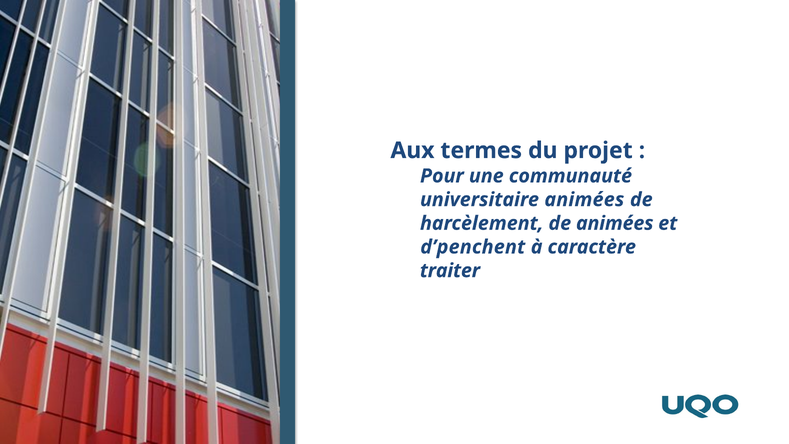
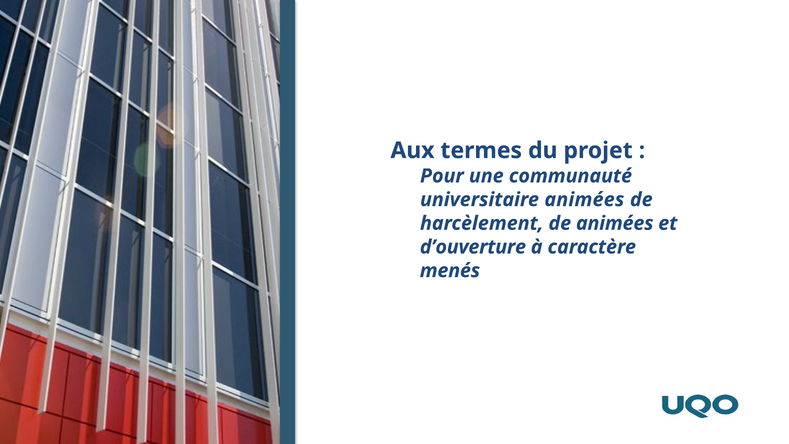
d’penchent: d’penchent -> d’ouverture
traiter: traiter -> menés
